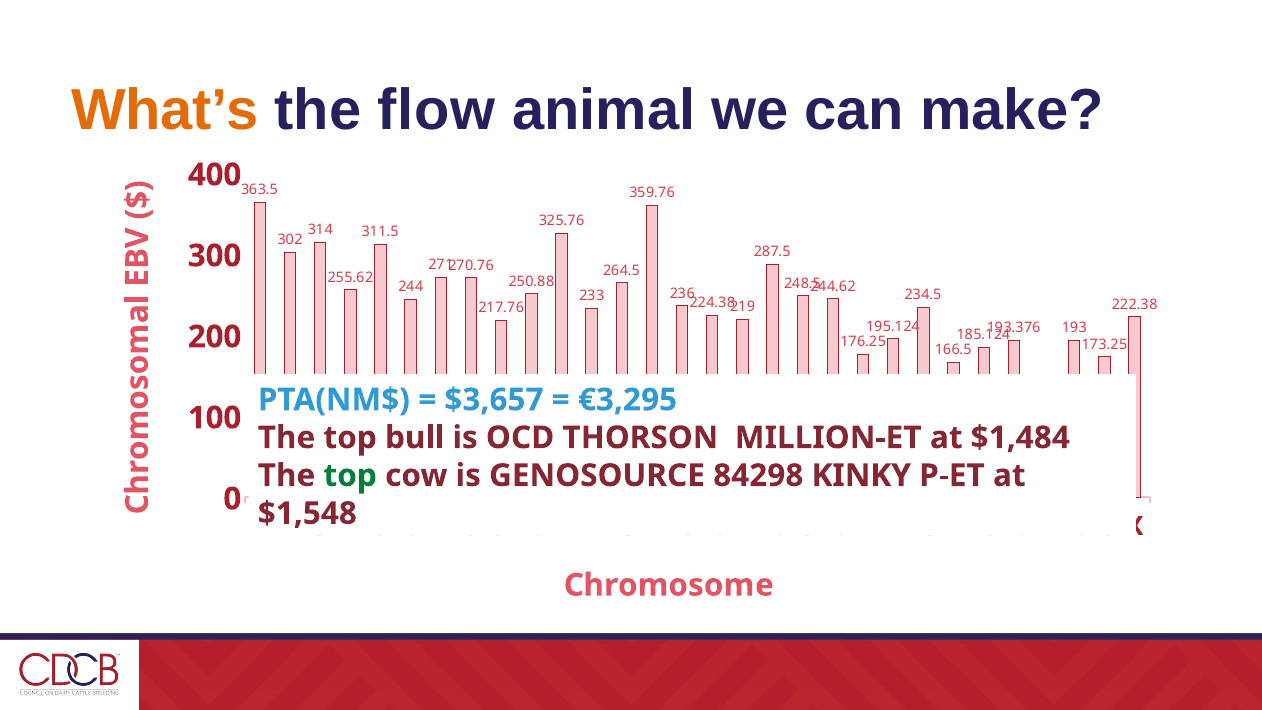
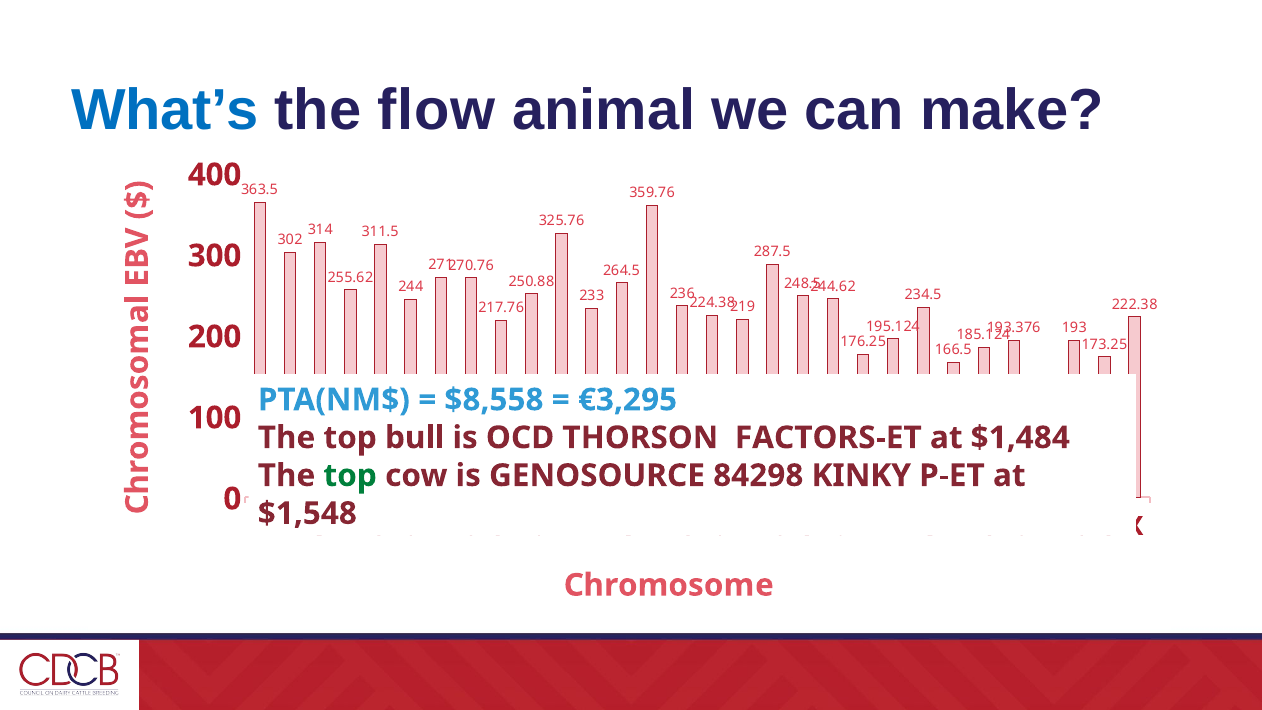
What’s colour: orange -> blue
$3,657: $3,657 -> $8,558
MILLION-ET: MILLION-ET -> FACTORS-ET
